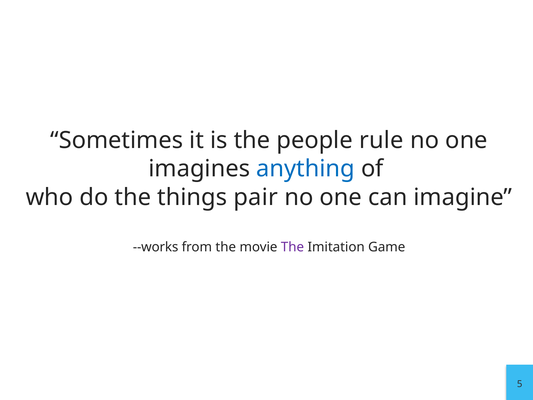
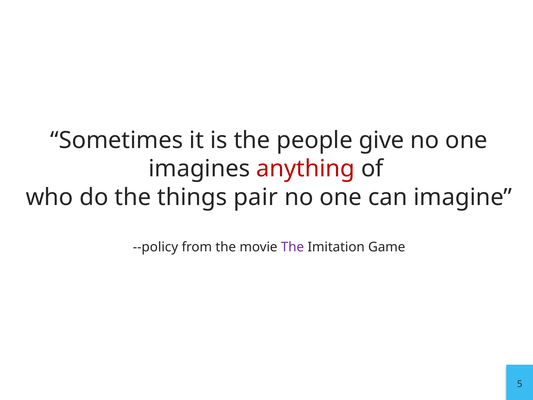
rule: rule -> give
anything colour: blue -> red
--works: --works -> --policy
